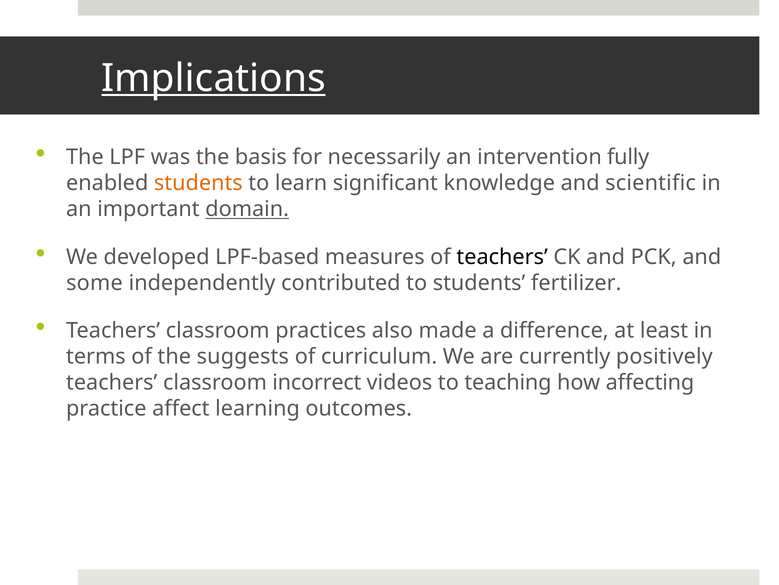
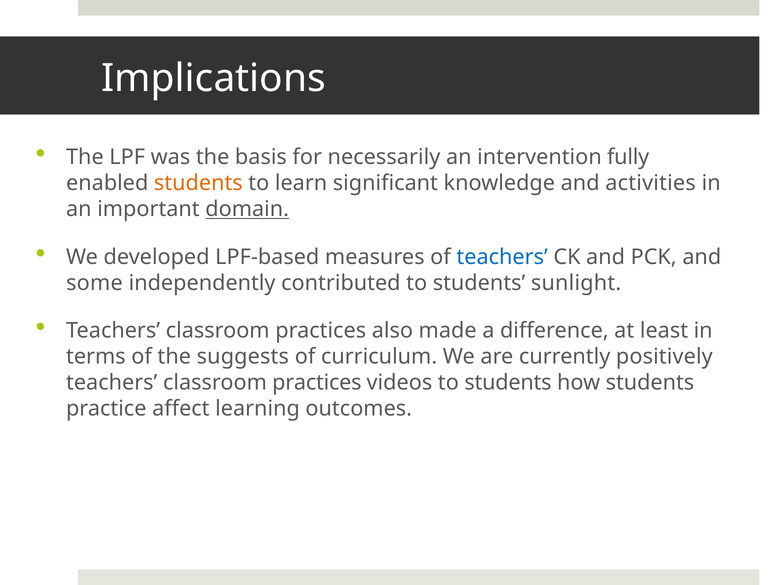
Implications underline: present -> none
scientific: scientific -> activities
teachers at (502, 257) colour: black -> blue
fertilizer: fertilizer -> sunlight
incorrect at (317, 382): incorrect -> practices
videos to teaching: teaching -> students
how affecting: affecting -> students
